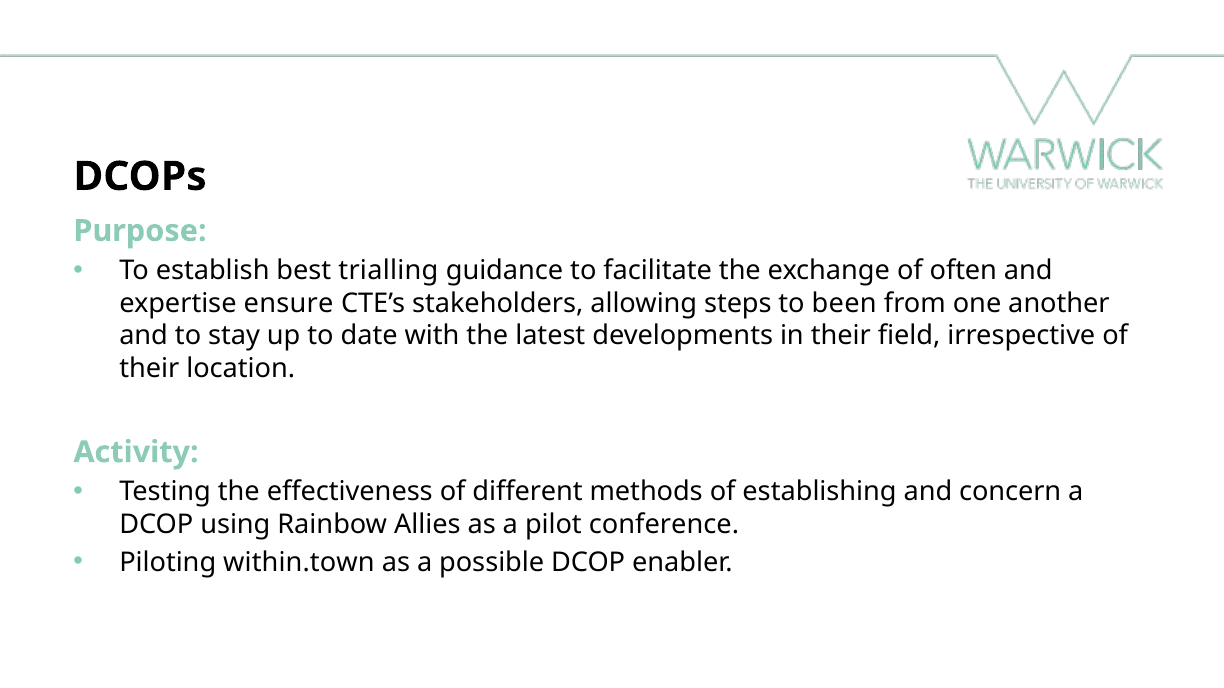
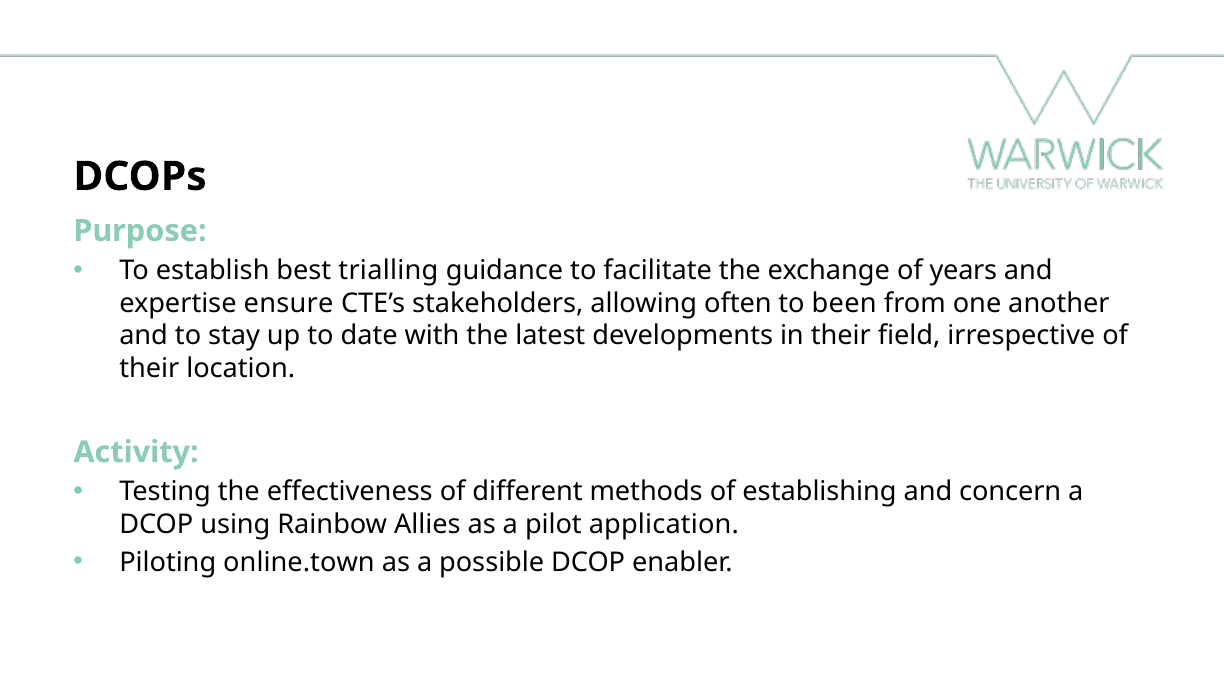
often: often -> years
steps: steps -> often
conference: conference -> application
within.town: within.town -> online.town
